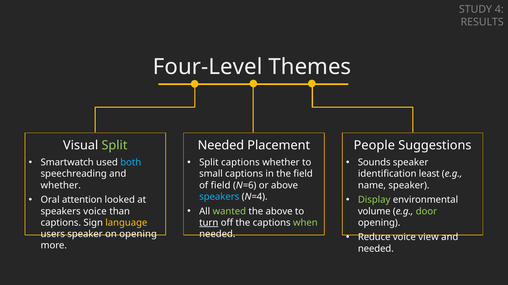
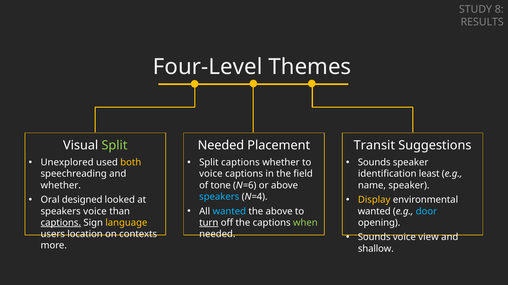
4: 4 -> 8
People: People -> Transit
Smartwatch: Smartwatch -> Unexplored
both colour: light blue -> yellow
small at (211, 174): small -> voice
of field: field -> tone
attention: attention -> designed
Display colour: light green -> yellow
wanted at (229, 212) colour: light green -> light blue
volume at (374, 212): volume -> wanted
door colour: light green -> light blue
captions at (61, 223) underline: none -> present
users speaker: speaker -> location
on opening: opening -> contexts
Reduce at (374, 238): Reduce -> Sounds
needed at (376, 249): needed -> shallow
